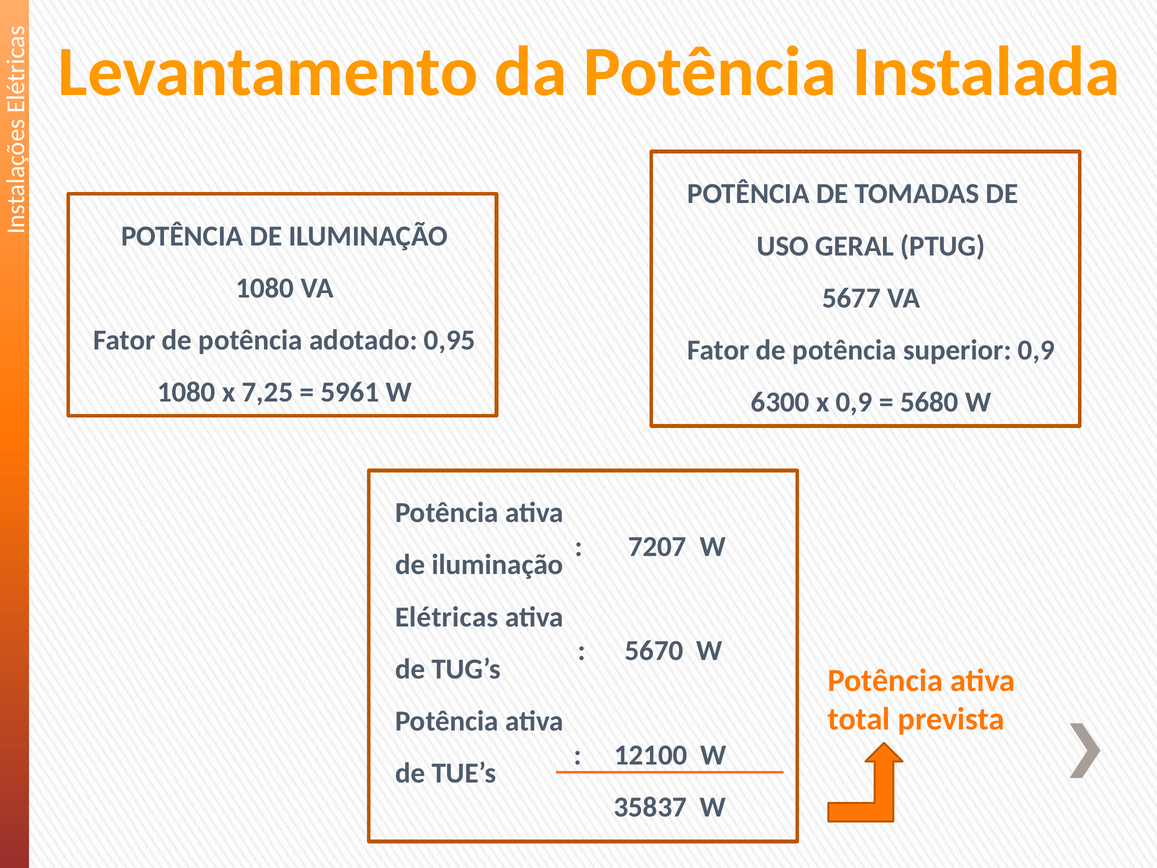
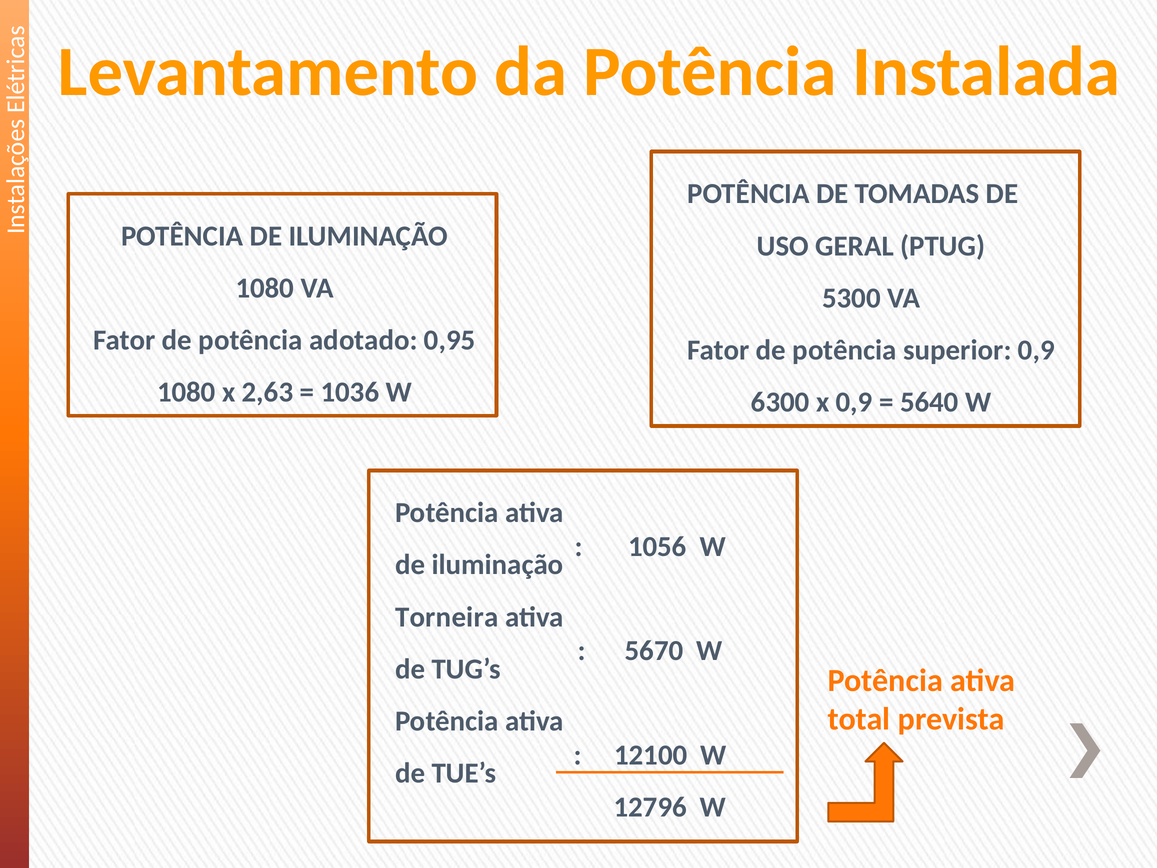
5677: 5677 -> 5300
7,25: 7,25 -> 2,63
5961: 5961 -> 1036
5680: 5680 -> 5640
7207: 7207 -> 1056
Elétricas: Elétricas -> Torneira
35837: 35837 -> 12796
